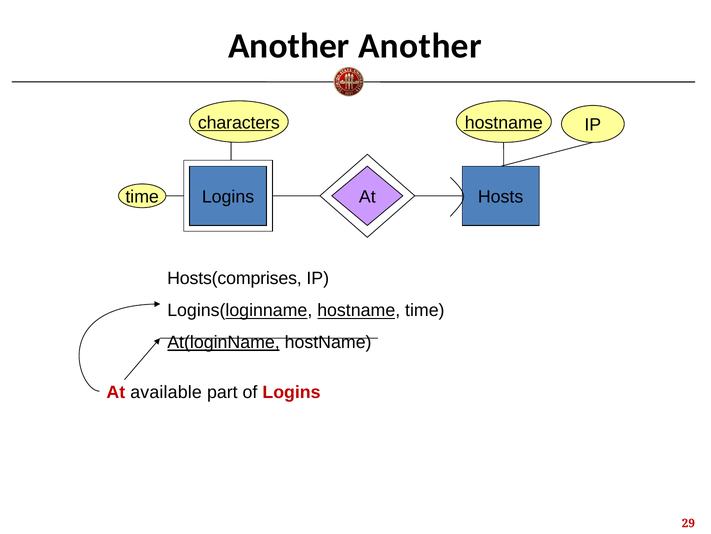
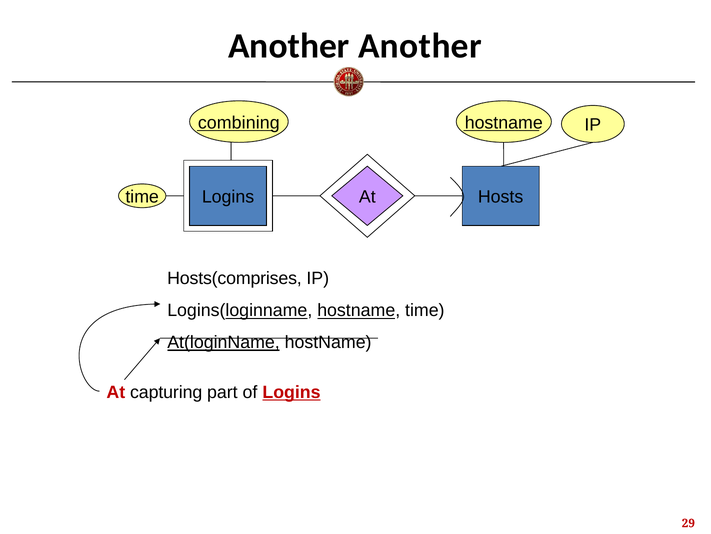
characters: characters -> combining
available: available -> capturing
Logins at (292, 392) underline: none -> present
